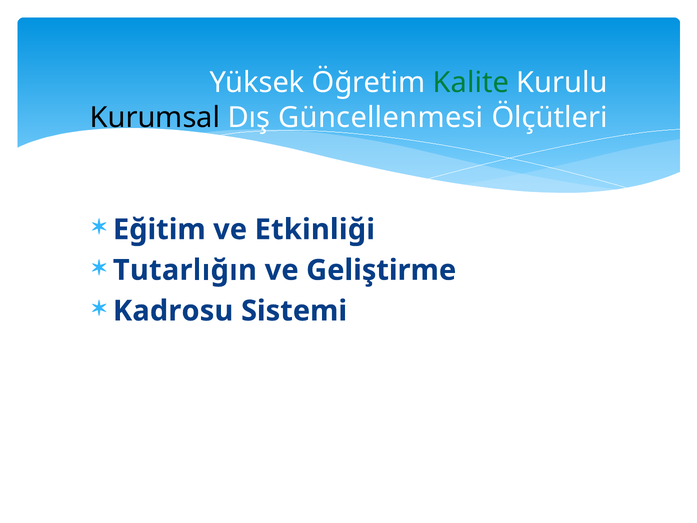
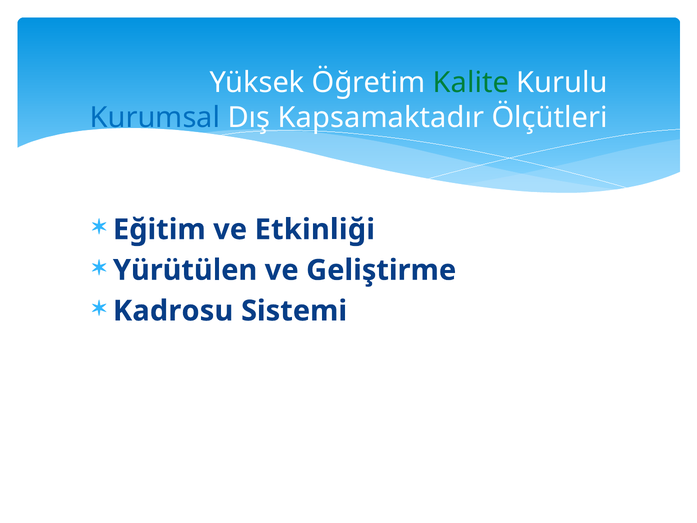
Kurumsal colour: black -> blue
Güncellenmesi: Güncellenmesi -> Kapsamaktadır
Tutarlığın: Tutarlığın -> Yürütülen
